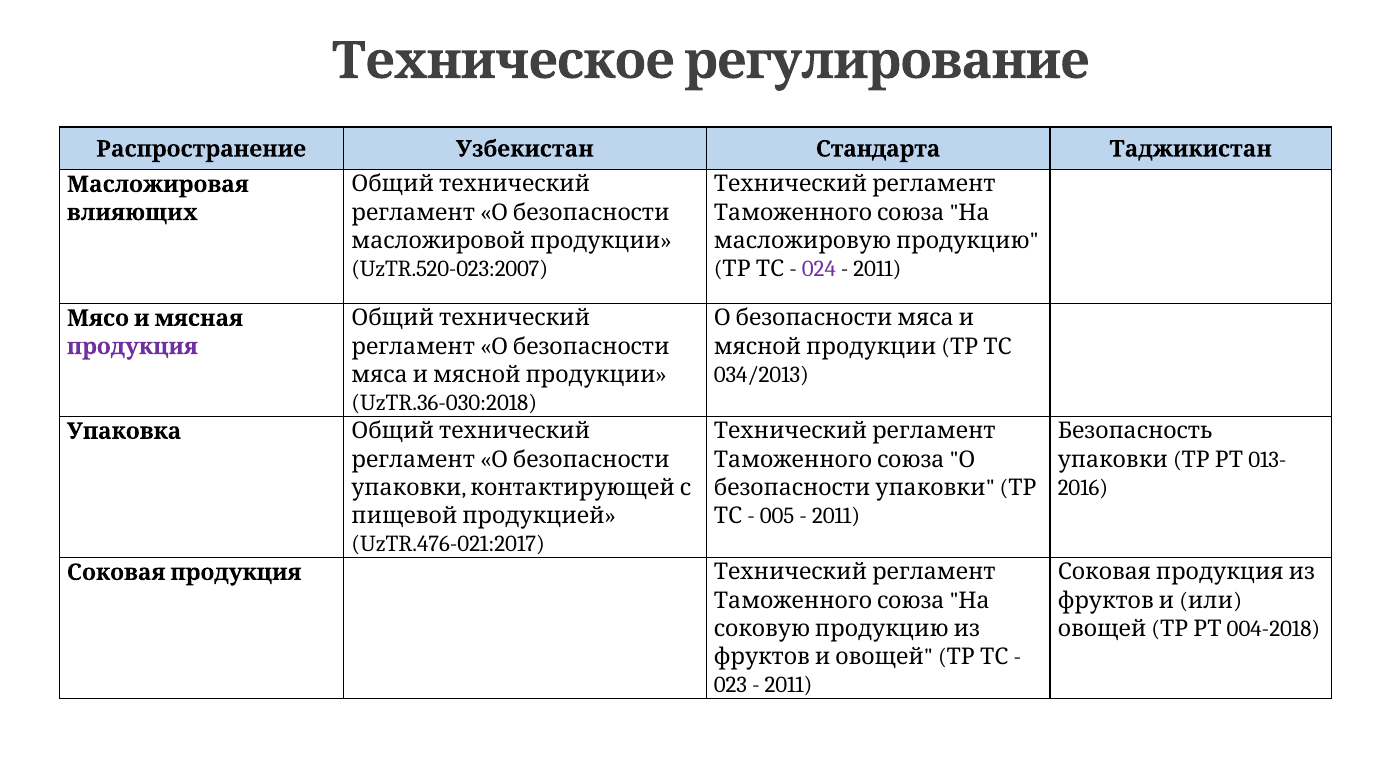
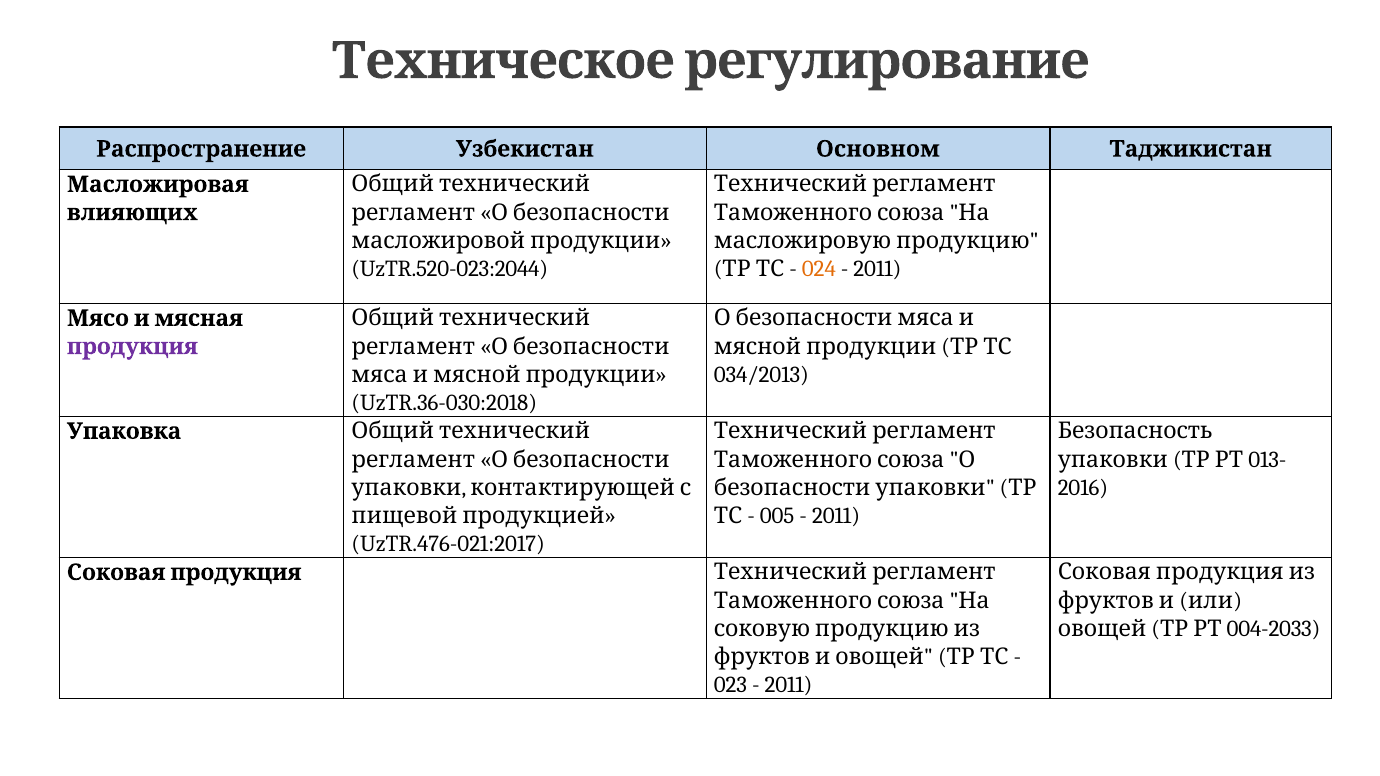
Стандарта: Стандарта -> Основном
UzTR.520-023:2007: UzTR.520-023:2007 -> UzTR.520-023:2044
024 colour: purple -> orange
004-2018: 004-2018 -> 004-2033
